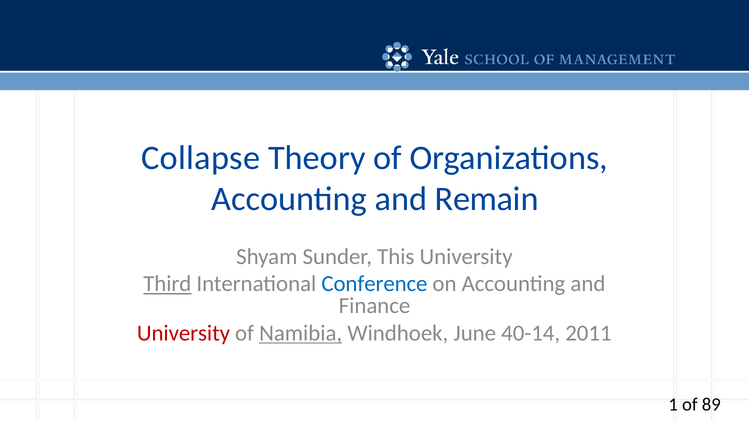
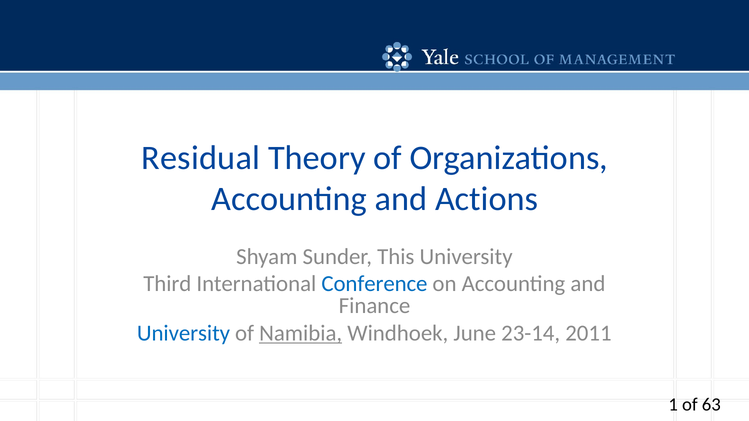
Collapse: Collapse -> Residual
Remain: Remain -> Actions
Third underline: present -> none
University at (184, 333) colour: red -> blue
40-14: 40-14 -> 23-14
89: 89 -> 63
